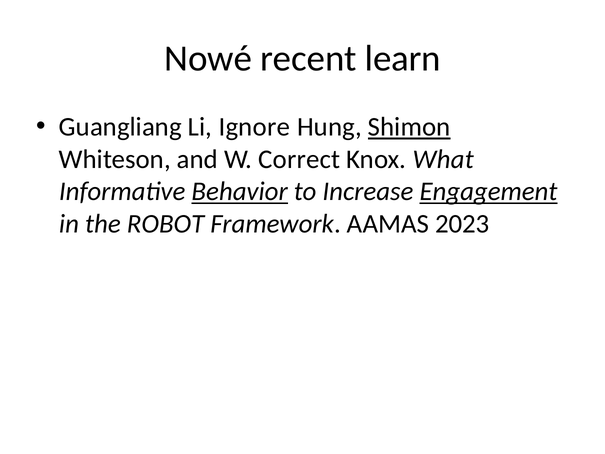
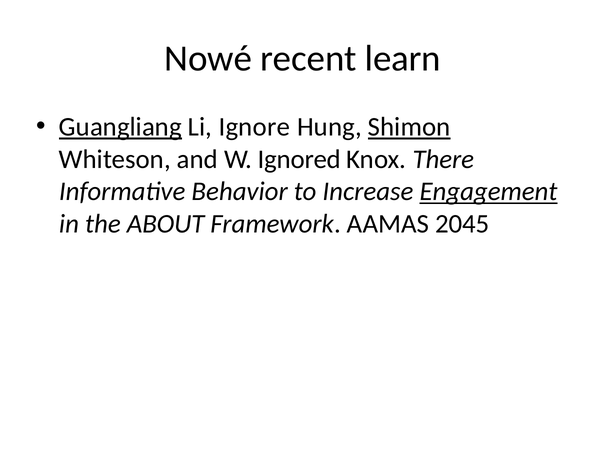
Guangliang underline: none -> present
Correct: Correct -> Ignored
What: What -> There
Behavior underline: present -> none
ROBOT: ROBOT -> ABOUT
2023: 2023 -> 2045
